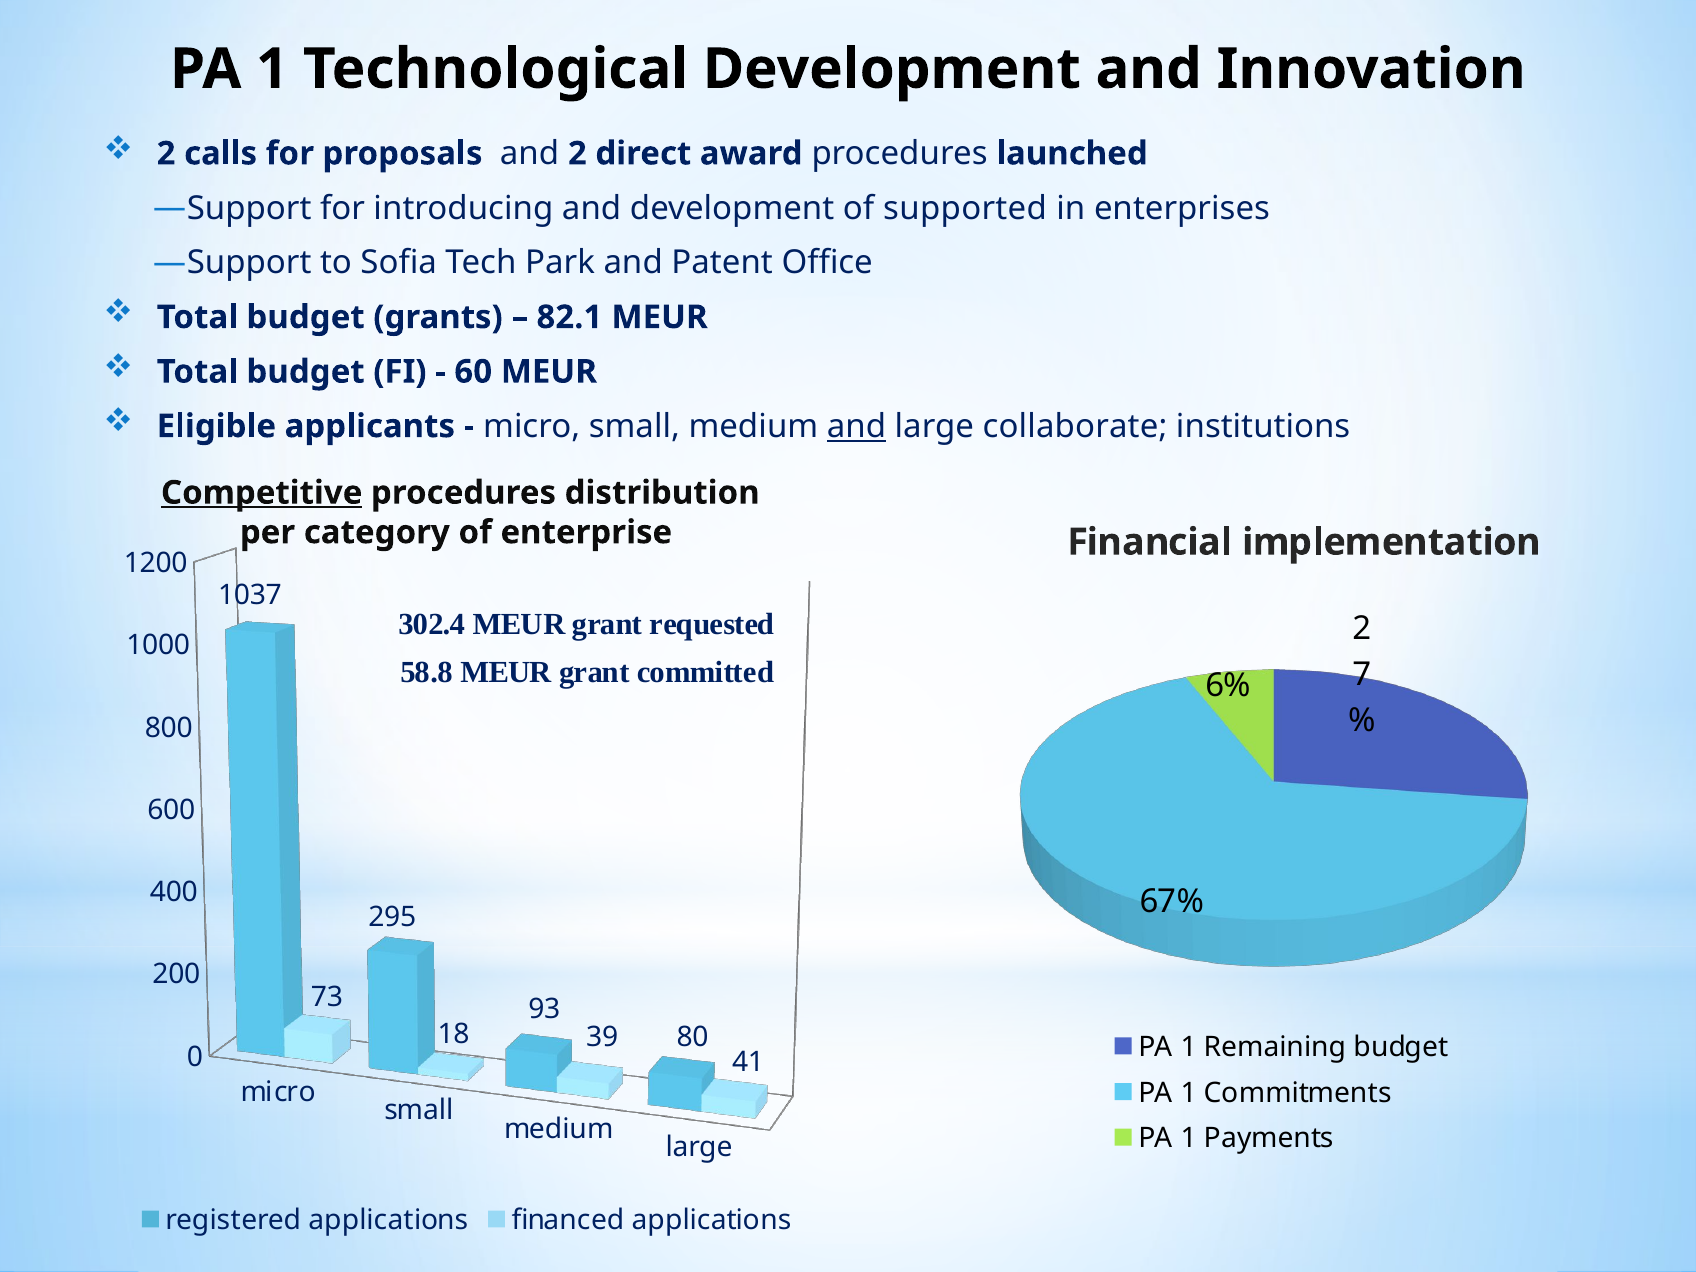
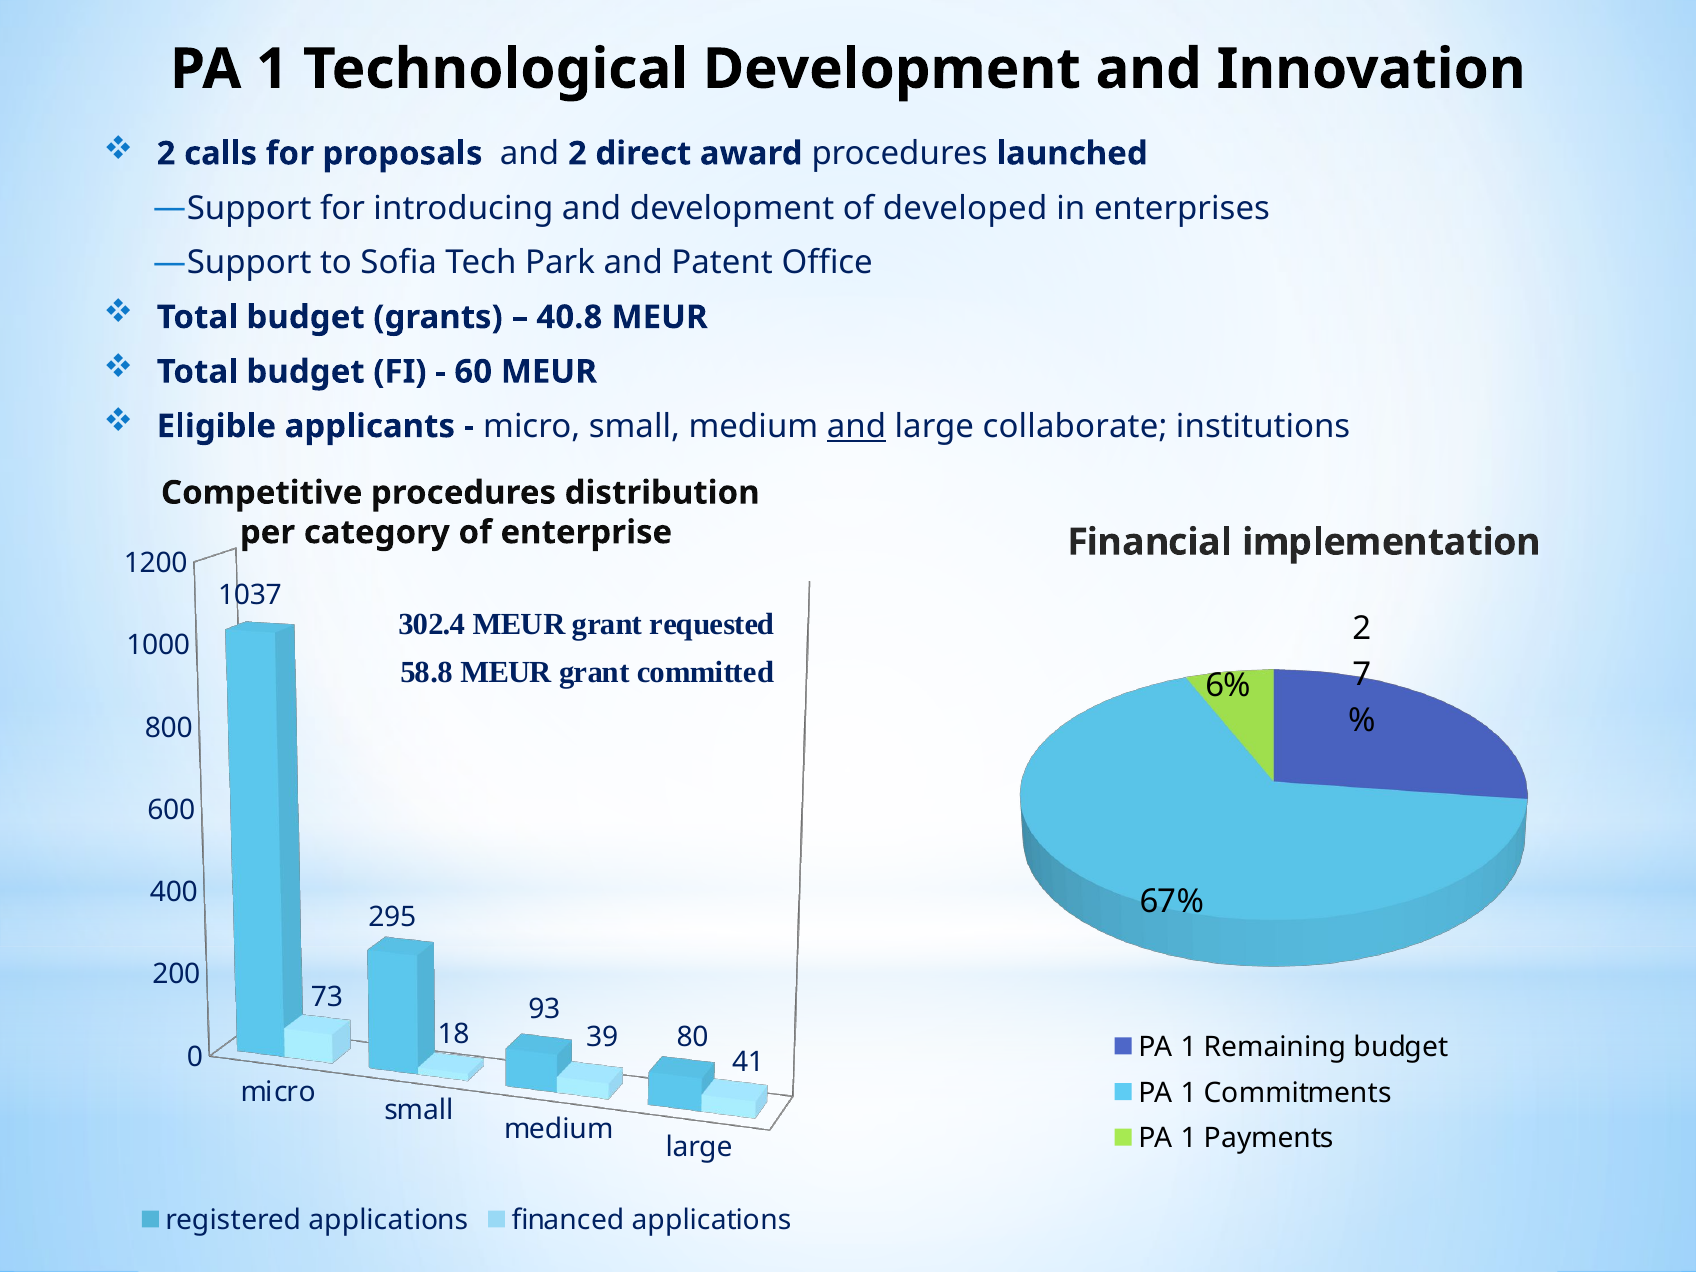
supported: supported -> developed
82.1: 82.1 -> 40.8
Competitive underline: present -> none
